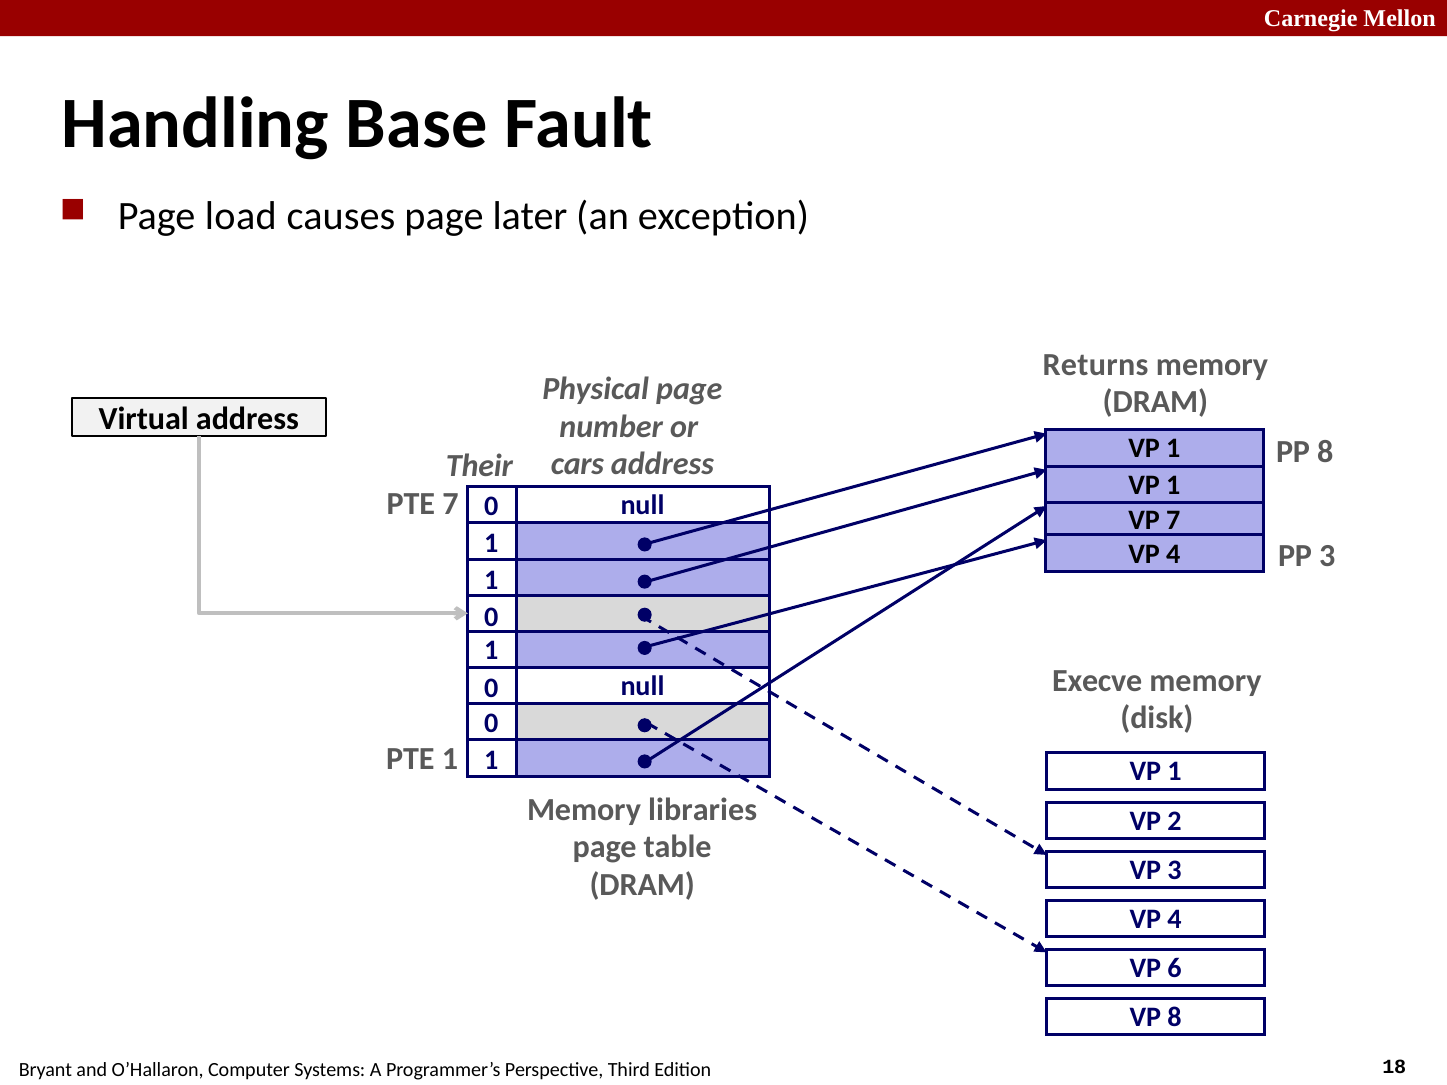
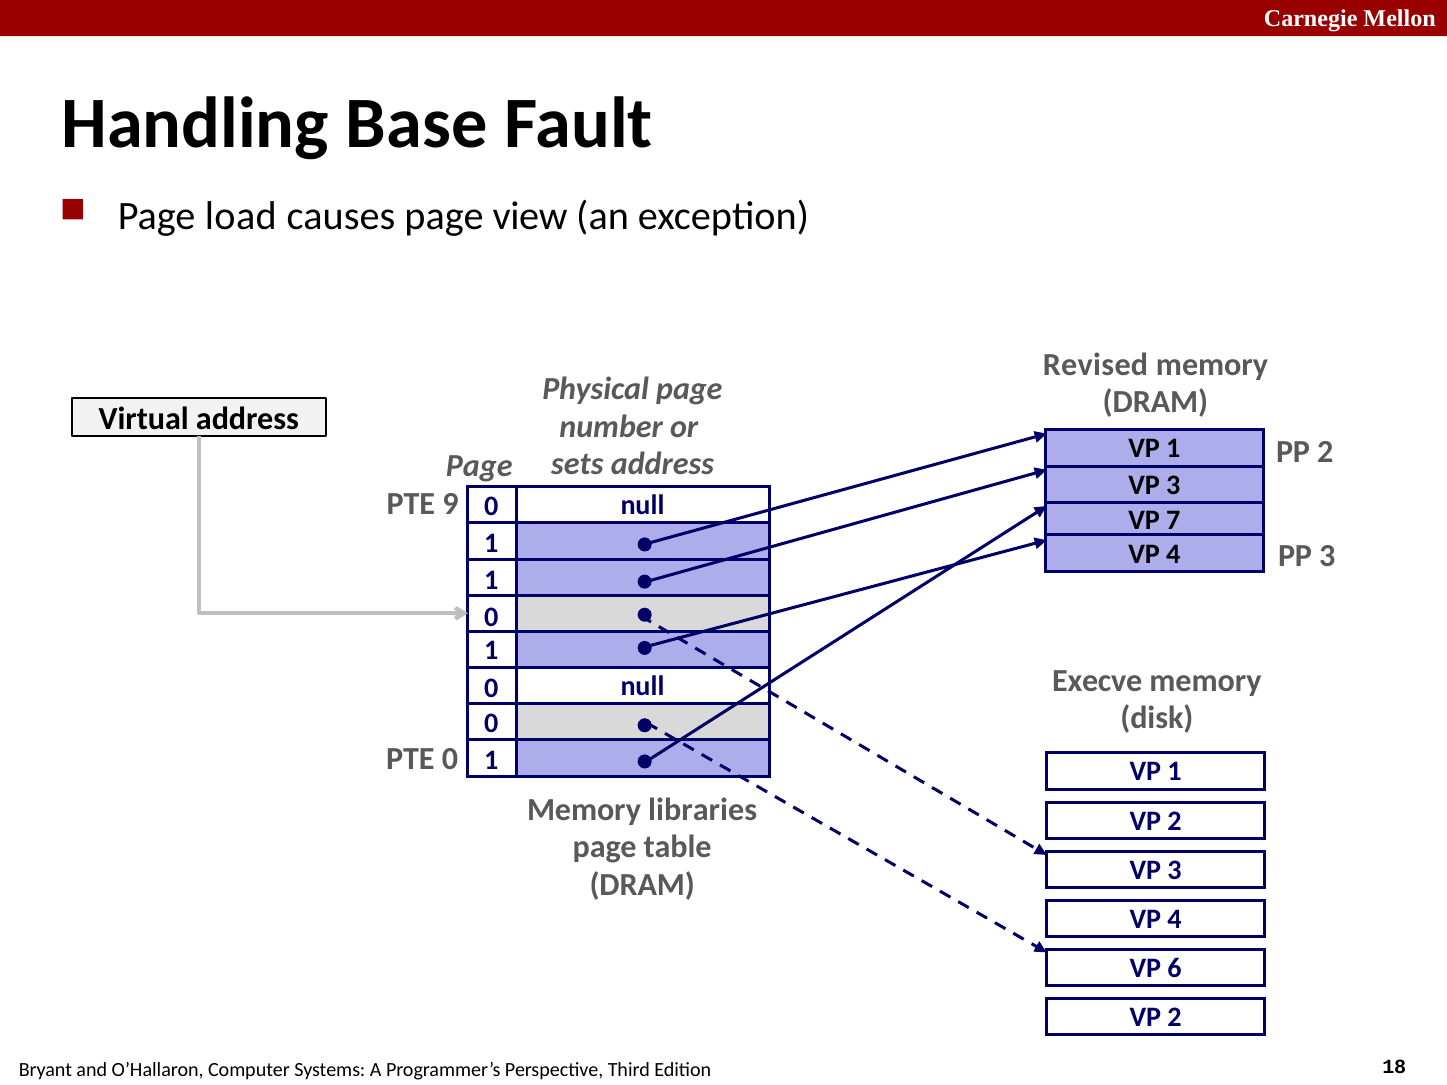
later: later -> view
Returns: Returns -> Revised
PP 8: 8 -> 2
cars: cars -> sets
Their at (479, 466): Their -> Page
1 at (1173, 485): 1 -> 3
PTE 7: 7 -> 9
PTE 1: 1 -> 0
8 at (1175, 1018): 8 -> 2
